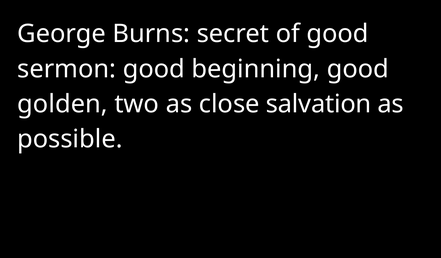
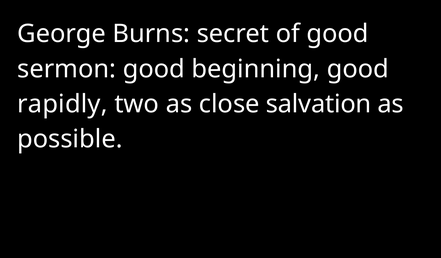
golden: golden -> rapidly
